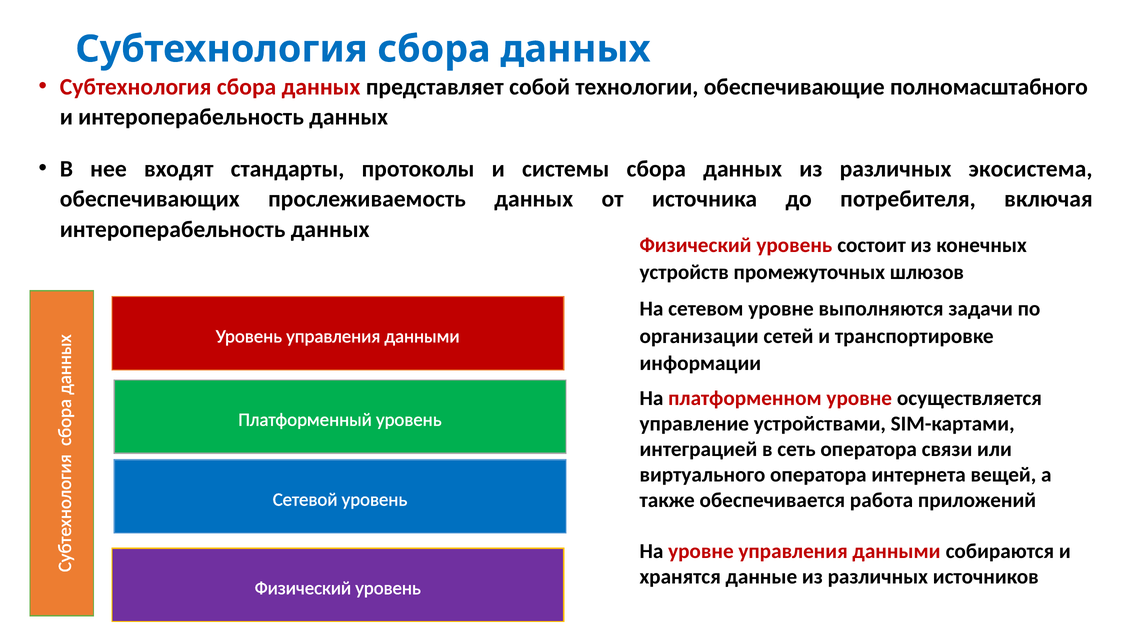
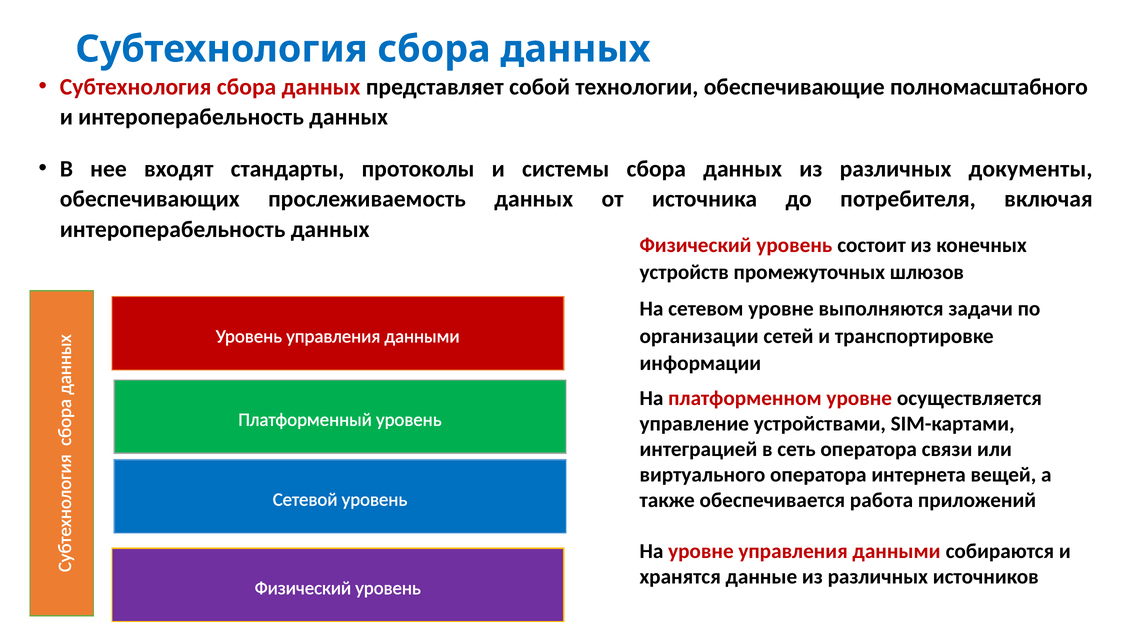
экосистема: экосистема -> документы
